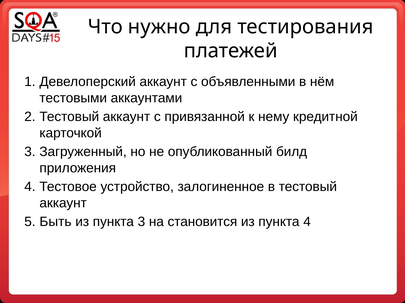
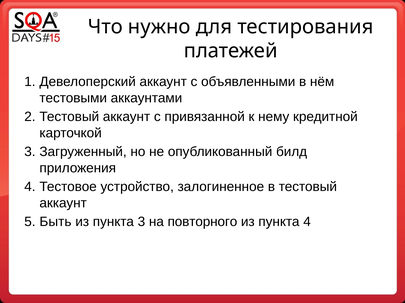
становится: становится -> повторного
